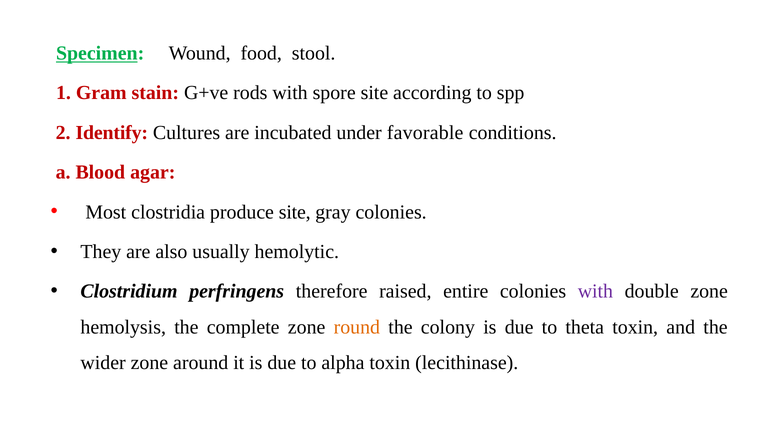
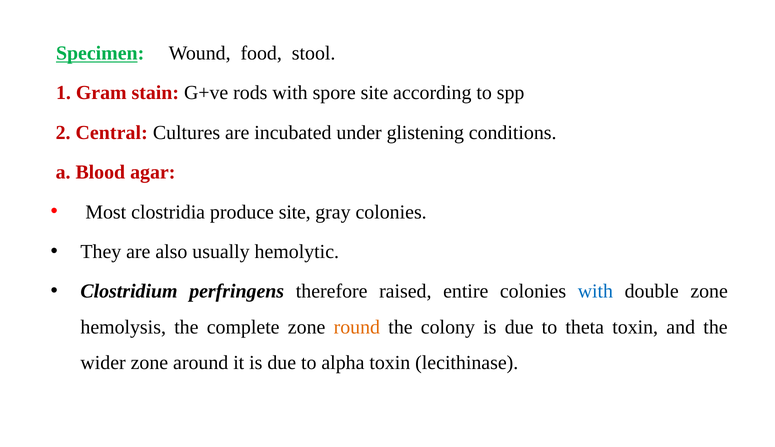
Identify: Identify -> Central
favorable: favorable -> glistening
with at (595, 291) colour: purple -> blue
